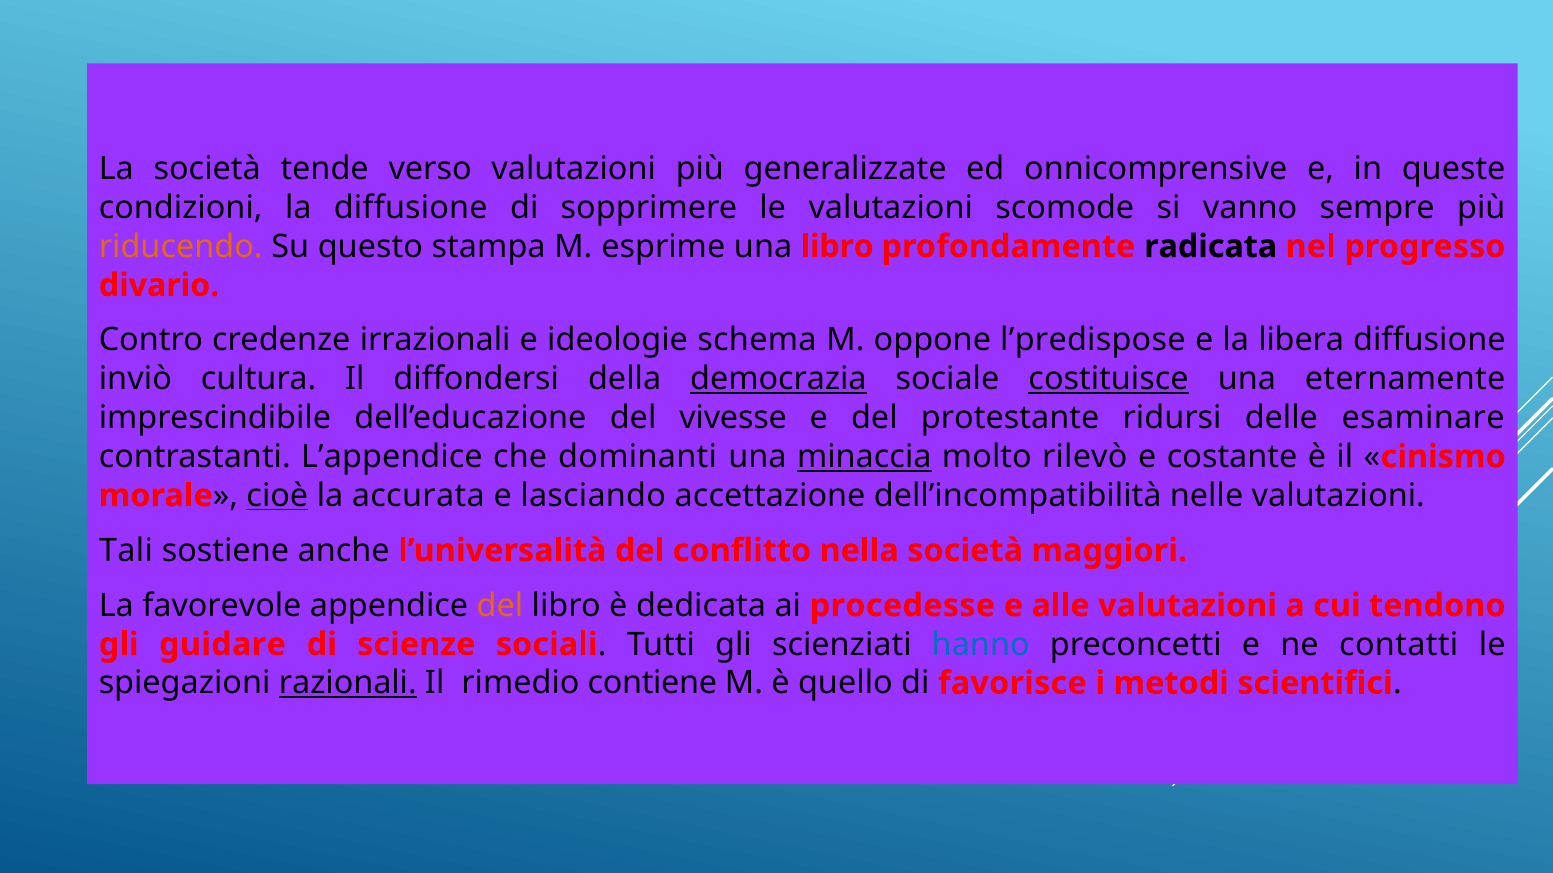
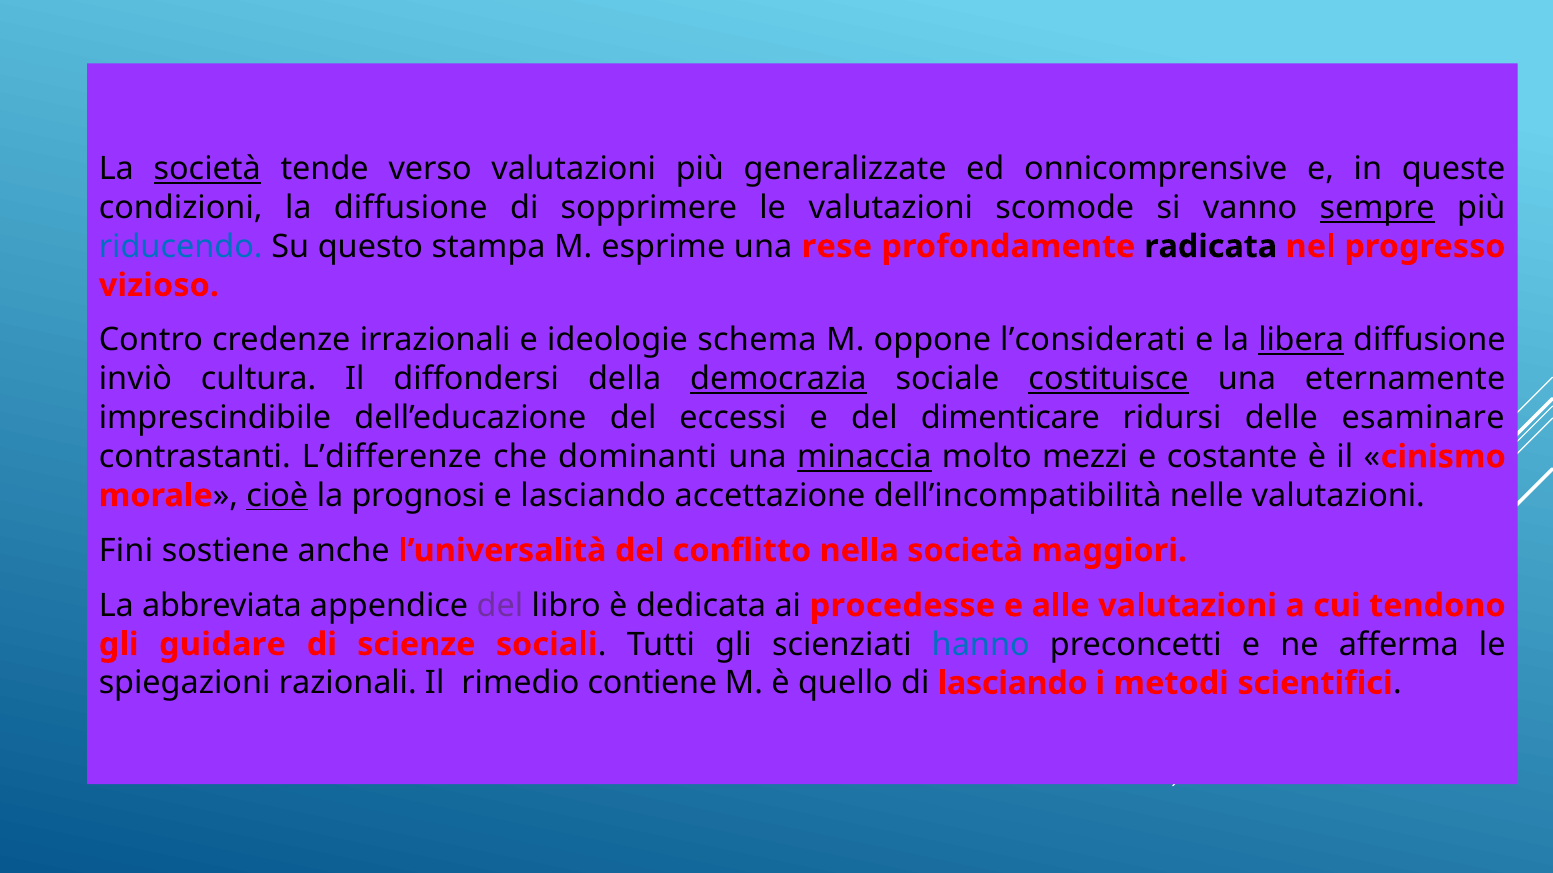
società at (207, 169) underline: none -> present
sempre underline: none -> present
riducendo colour: orange -> blue
una libro: libro -> rese
divario: divario -> vizioso
l’predispose: l’predispose -> l’considerati
libera underline: none -> present
vivesse: vivesse -> eccessi
protestante: protestante -> dimenticare
L’appendice: L’appendice -> L’differenze
rilevò: rilevò -> mezzi
accurata: accurata -> prognosi
Tali: Tali -> Fini
favorevole: favorevole -> abbreviata
del at (500, 606) colour: orange -> purple
contatti: contatti -> afferma
razionali underline: present -> none
di favorisce: favorisce -> lasciando
